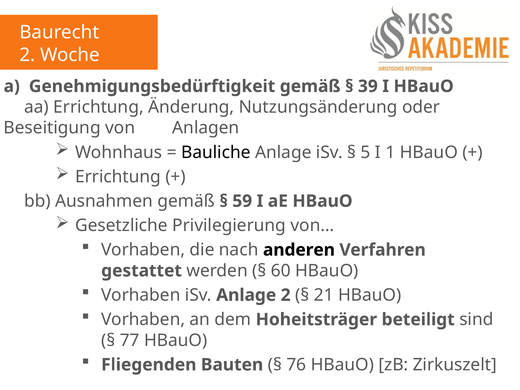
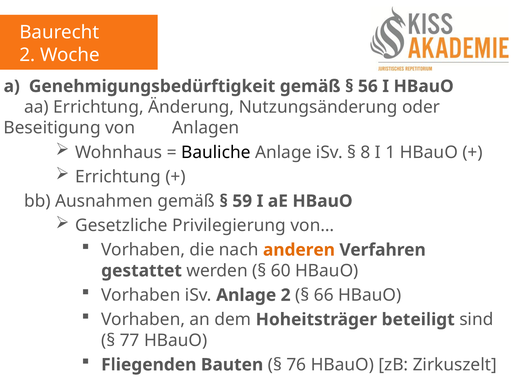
39: 39 -> 56
5: 5 -> 8
anderen colour: black -> orange
21: 21 -> 66
